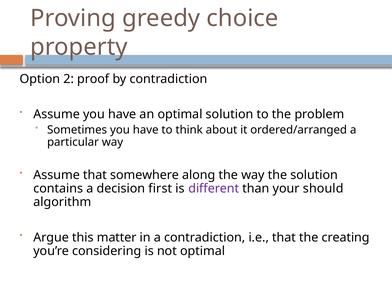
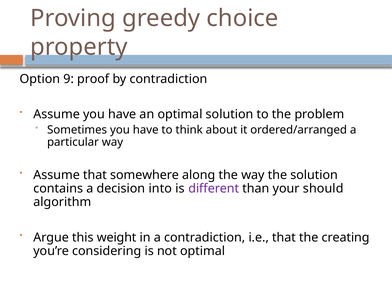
2: 2 -> 9
first: first -> into
matter: matter -> weight
